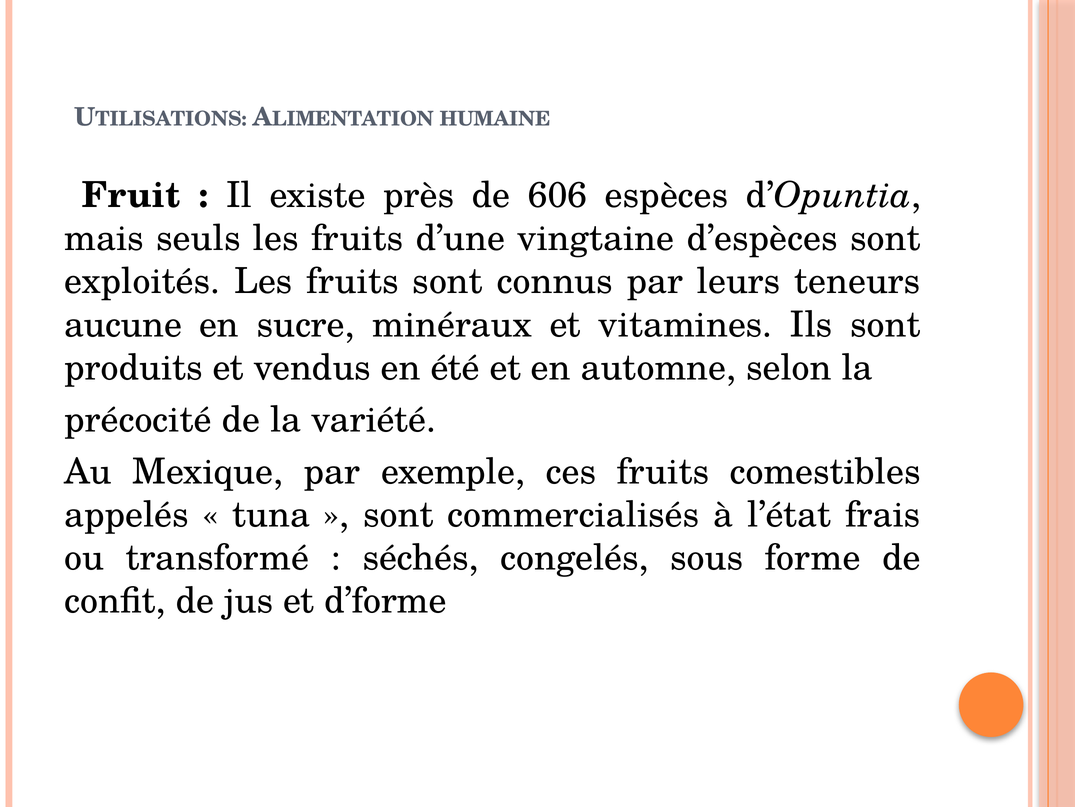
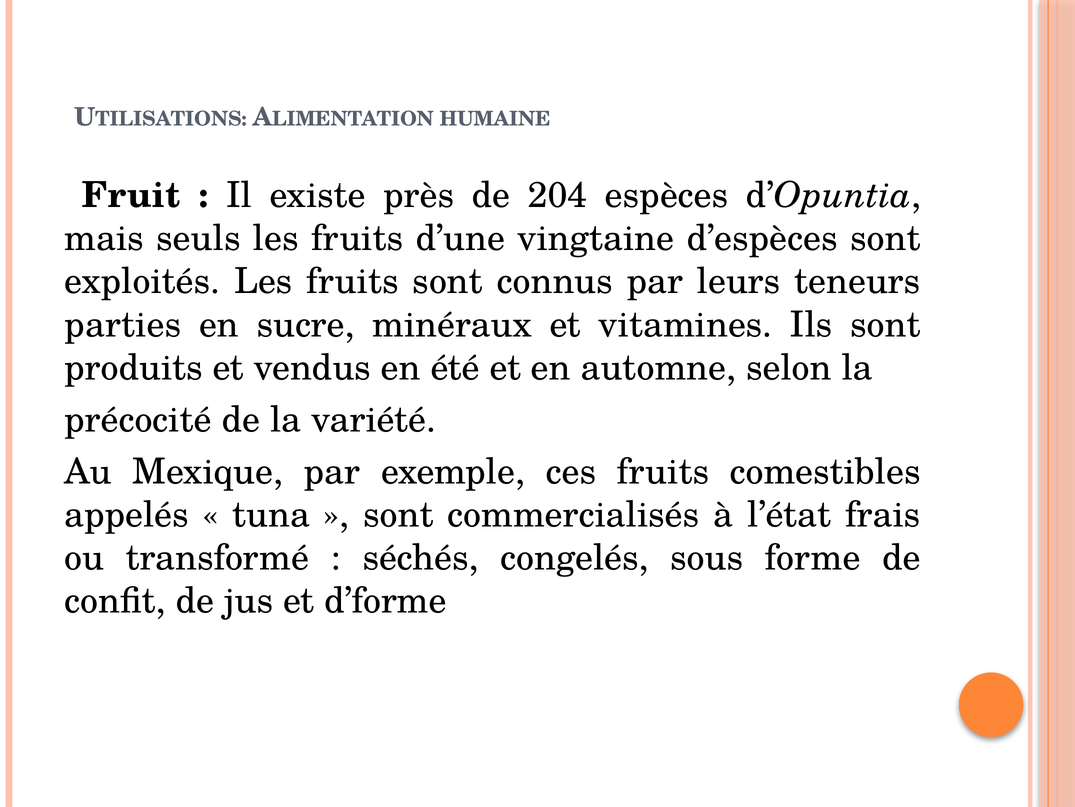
606: 606 -> 204
aucune: aucune -> parties
